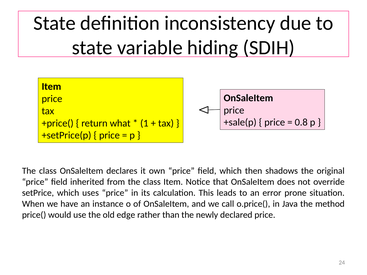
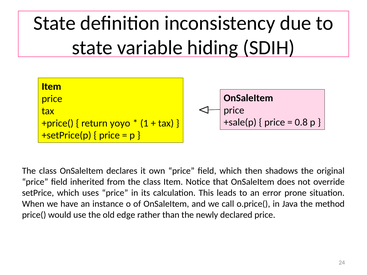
what: what -> yoyo
